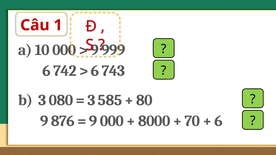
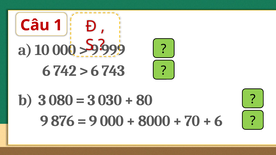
585: 585 -> 030
